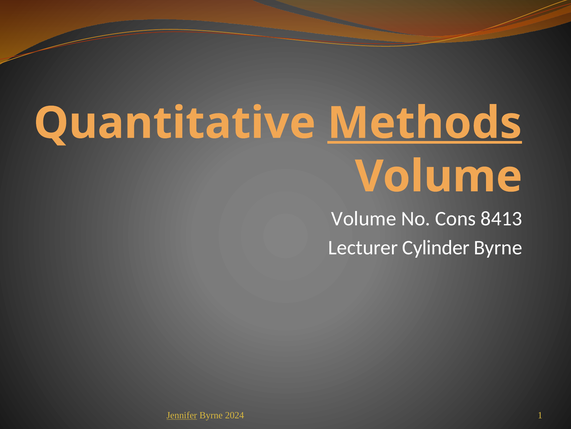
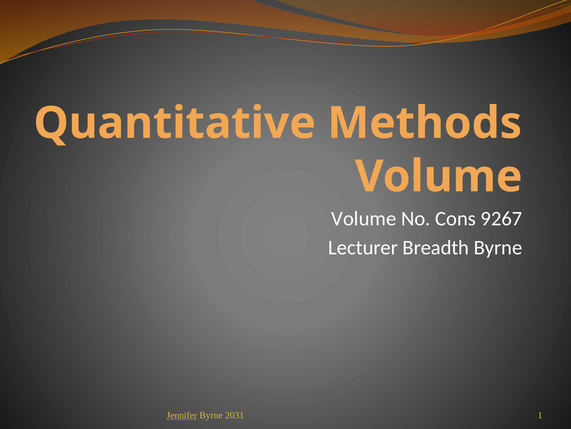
Methods underline: present -> none
8413: 8413 -> 9267
Cylinder: Cylinder -> Breadth
2024: 2024 -> 2031
